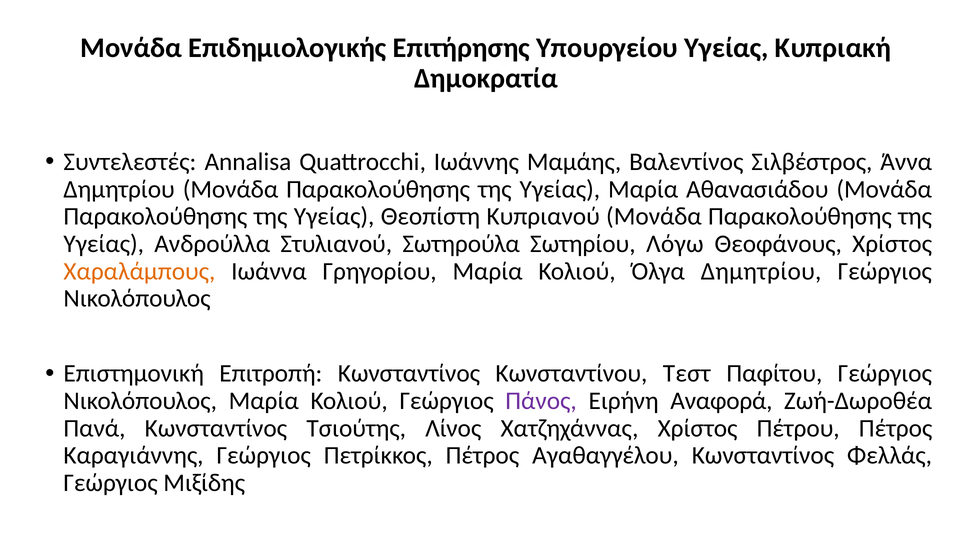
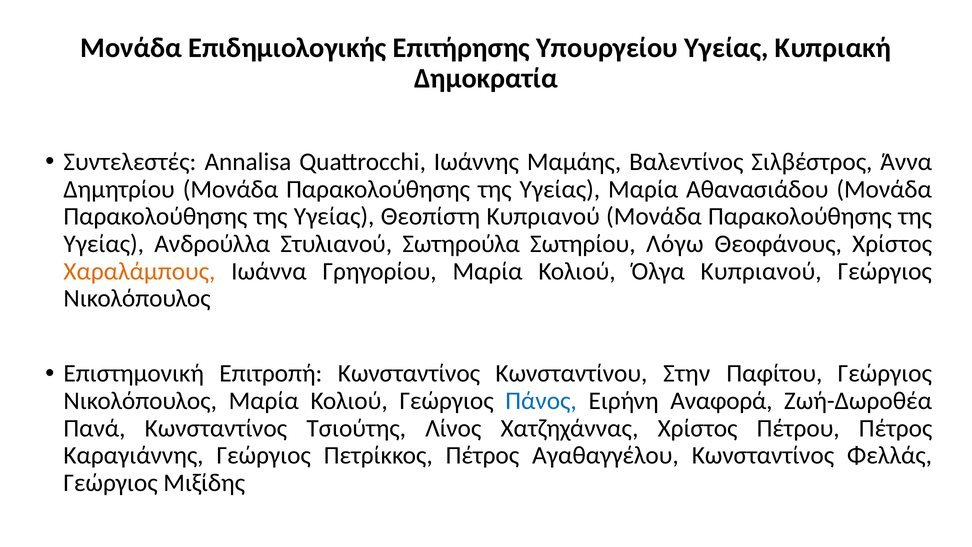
Όλγα Δημητρίου: Δημητρίου -> Κυπριανού
Τεστ: Τεστ -> Στην
Πάνος colour: purple -> blue
